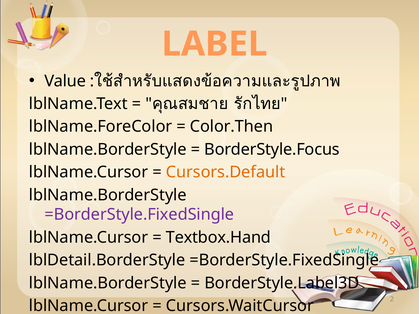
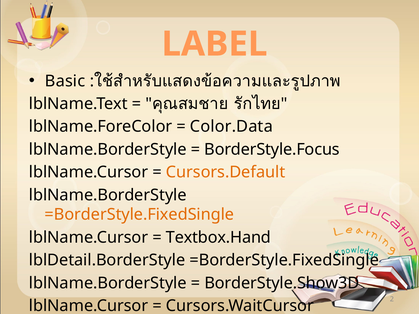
Value: Value -> Basic
Color.Then: Color.Then -> Color.Data
=BorderStyle.FixedSingle at (139, 215) colour: purple -> orange
BorderStyle.Label3D: BorderStyle.Label3D -> BorderStyle.Show3D
